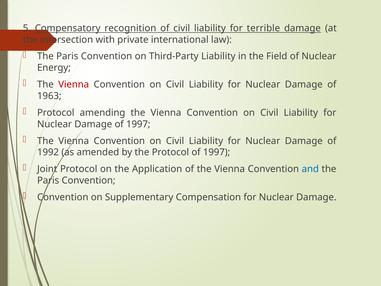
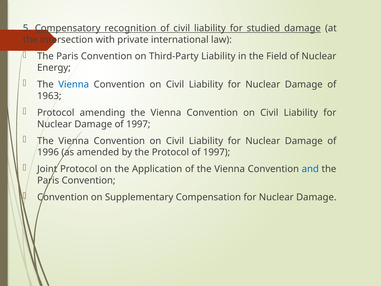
terrible: terrible -> studied
Vienna at (74, 84) colour: red -> blue
1992: 1992 -> 1996
